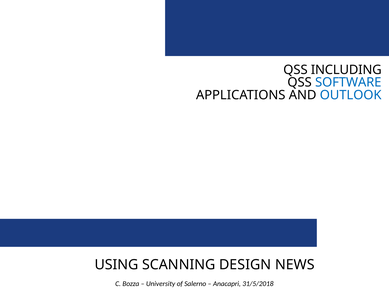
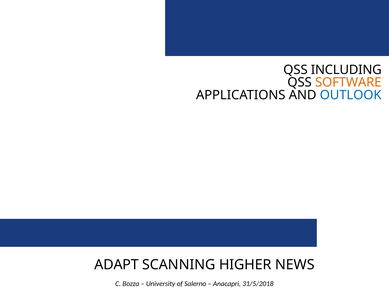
SOFTWARE colour: blue -> orange
USING: USING -> ADAPT
DESIGN: DESIGN -> HIGHER
